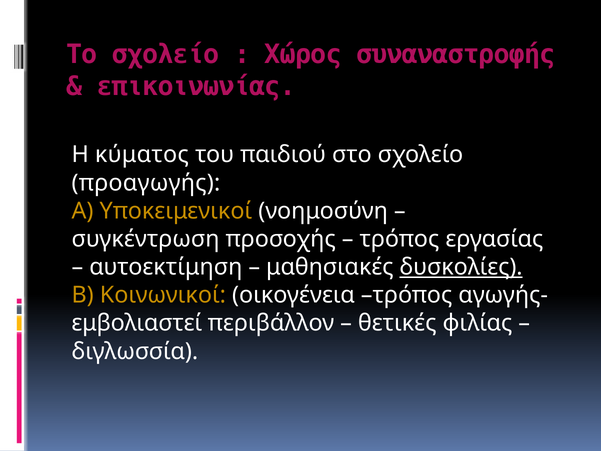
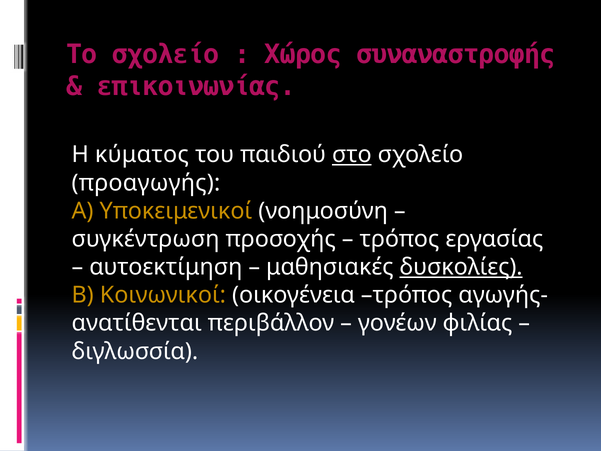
στο underline: none -> present
εμβολιαστεί: εμβολιαστεί -> ανατίθενται
θετικές: θετικές -> γονέων
